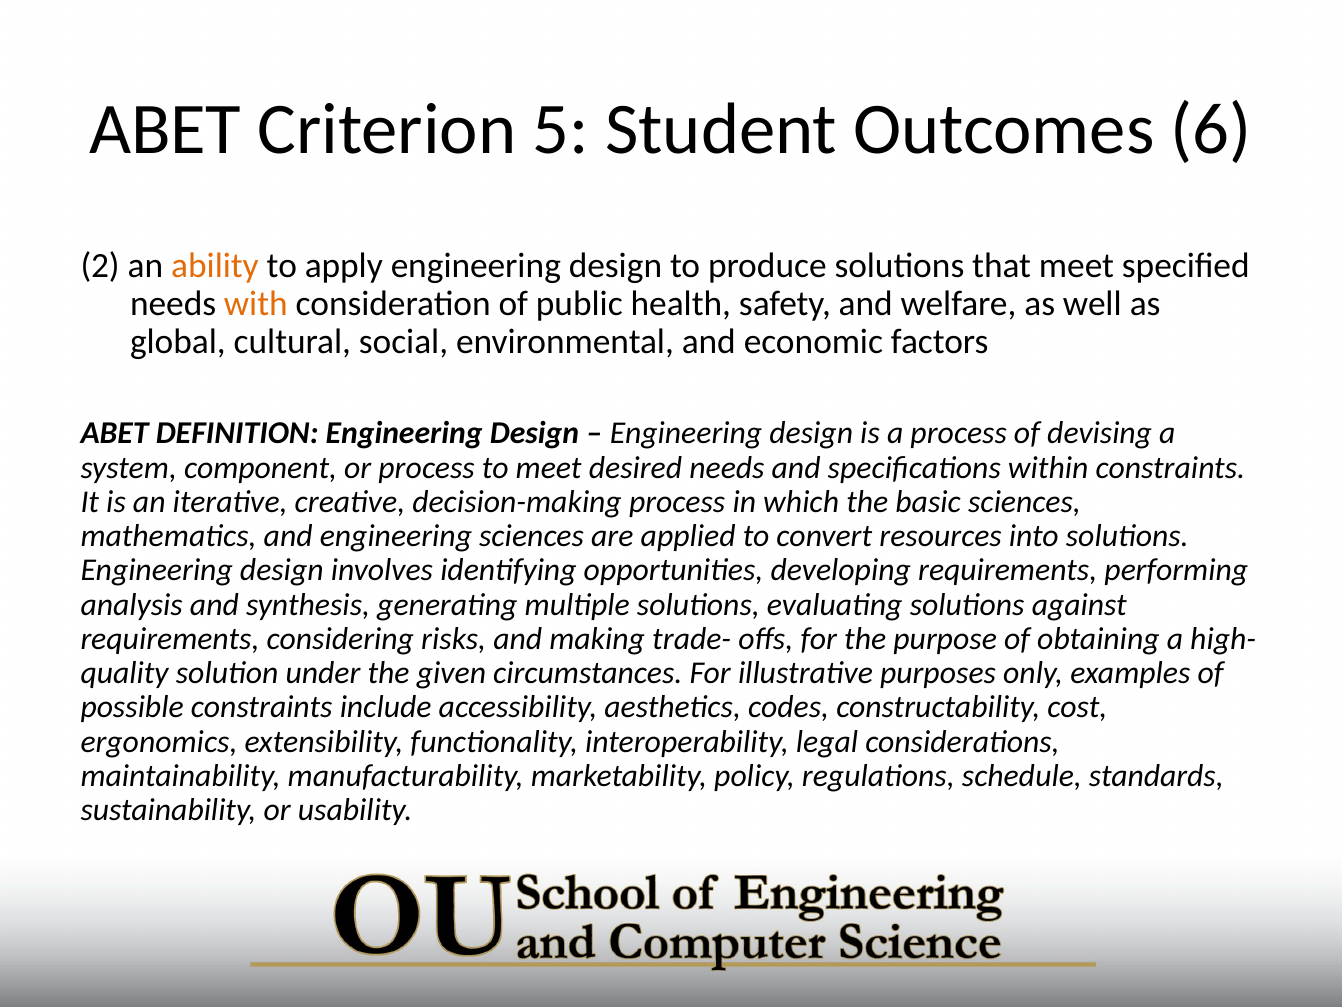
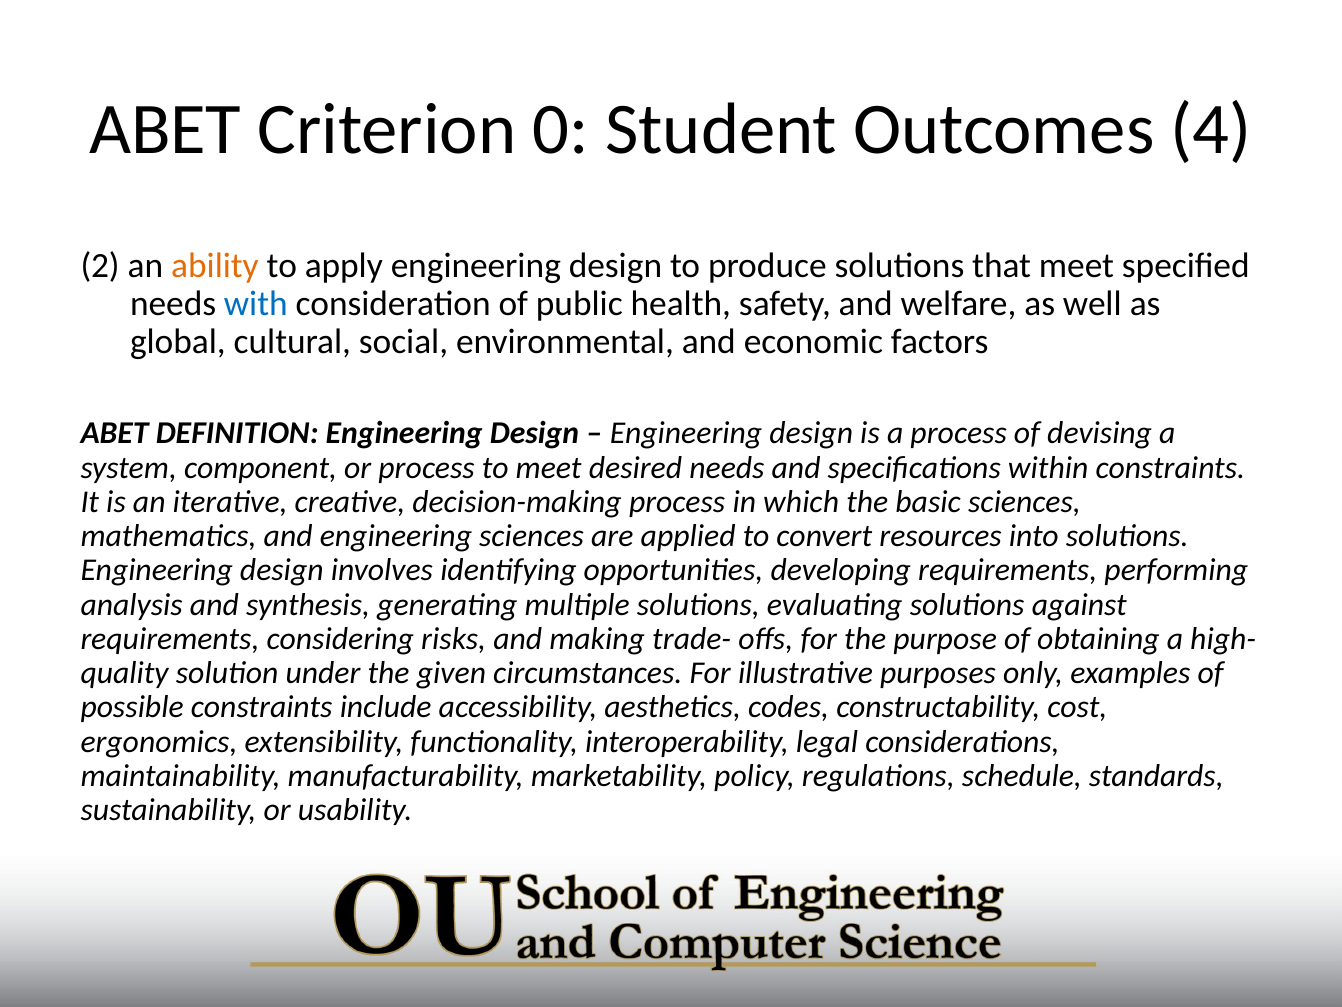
5: 5 -> 0
6: 6 -> 4
with colour: orange -> blue
